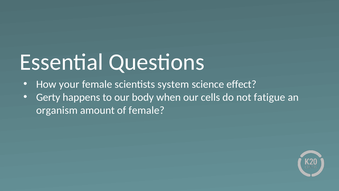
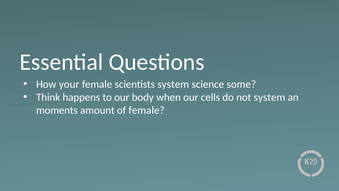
effect: effect -> some
Gerty: Gerty -> Think
not fatigue: fatigue -> system
organism: organism -> moments
